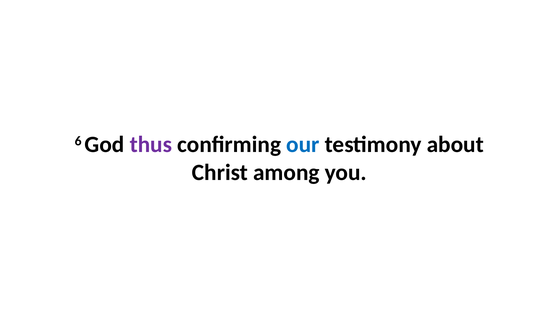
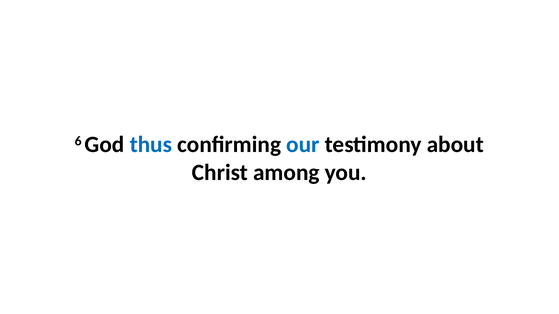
thus colour: purple -> blue
